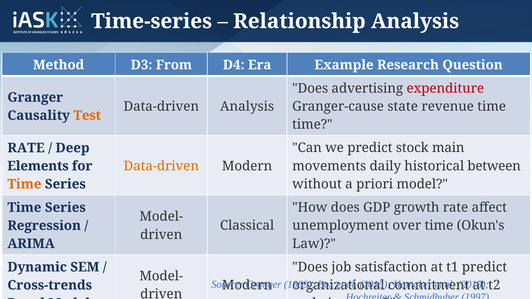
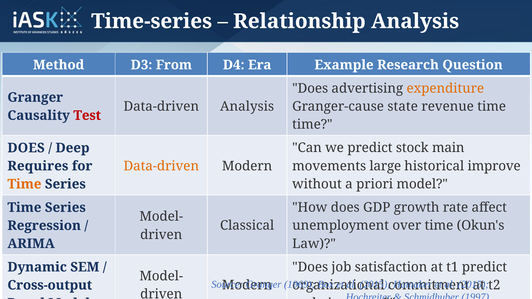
expenditure colour: red -> orange
Test colour: orange -> red
RATE at (26, 148): RATE -> DOES
Elements: Elements -> Requires
daily: daily -> large
between: between -> improve
Cross-trends: Cross-trends -> Cross-output
